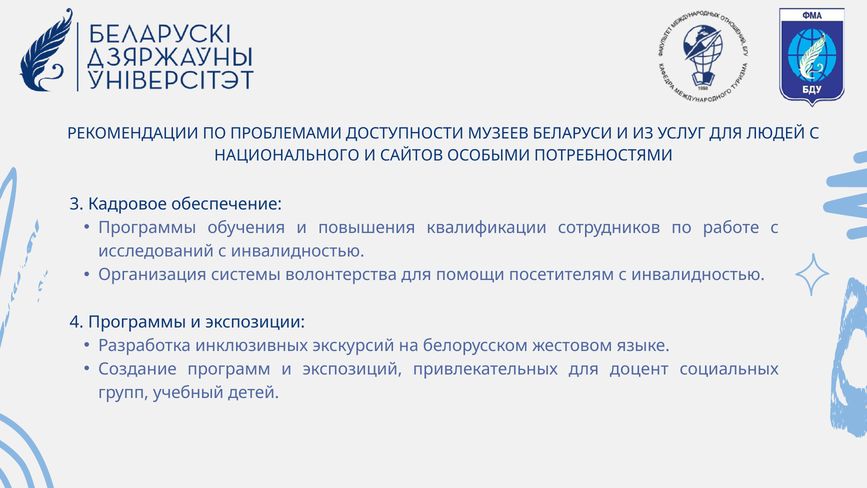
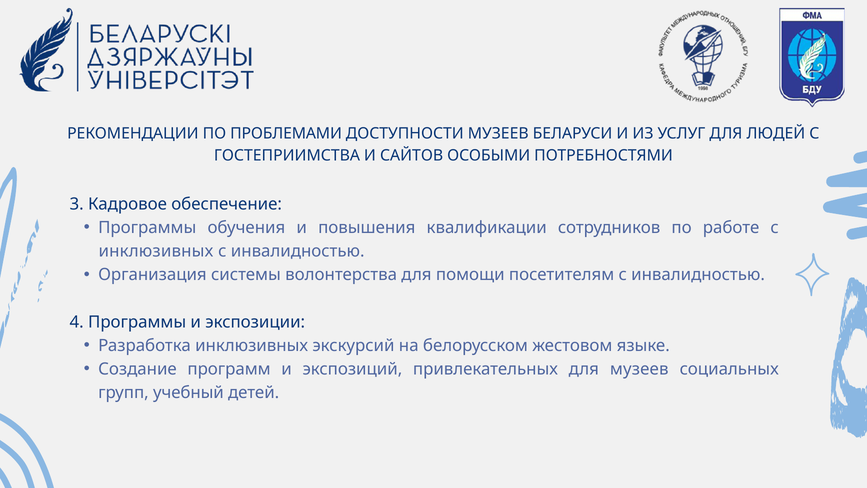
НАЦИОНАЛЬНОГО: НАЦИОНАЛЬНОГО -> ГОСТЕПРИИМСТВА
исследований at (156, 251): исследований -> инклюзивных
для доцент: доцент -> музеев
